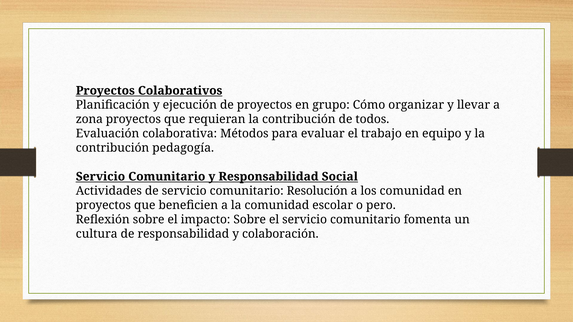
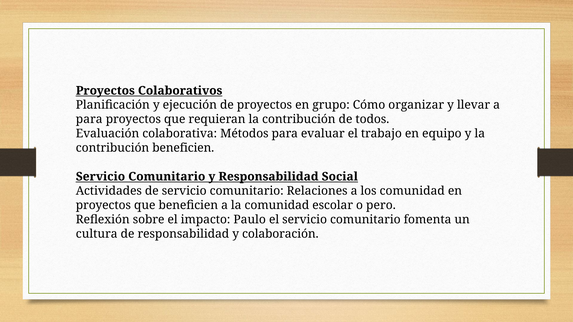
zona at (89, 119): zona -> para
contribución pedagogía: pedagogía -> beneficien
Resolución: Resolución -> Relaciones
impacto Sobre: Sobre -> Paulo
